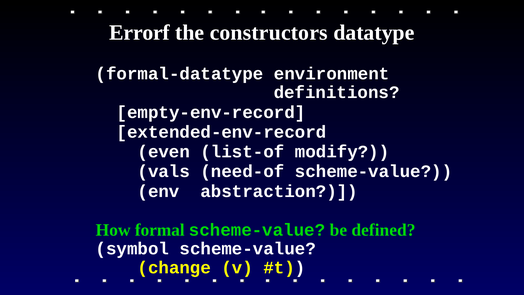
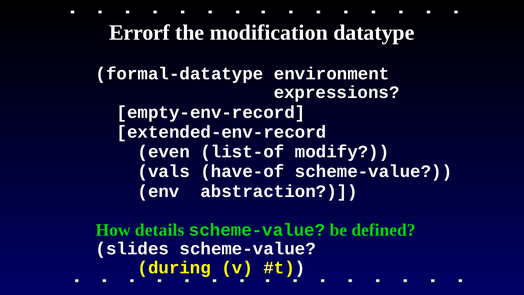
constructors: constructors -> modification
definitions: definitions -> expressions
need-of: need-of -> have-of
formal: formal -> details
symbol: symbol -> slides
change: change -> during
